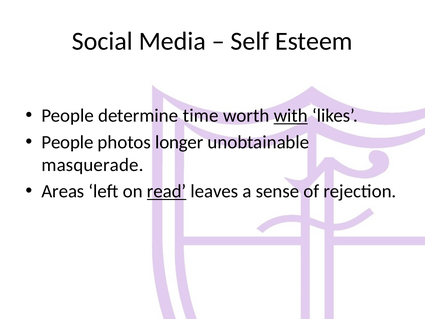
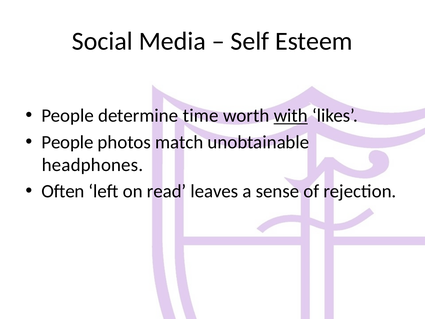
longer: longer -> match
masquerade: masquerade -> headphones
Areas: Areas -> Often
read underline: present -> none
